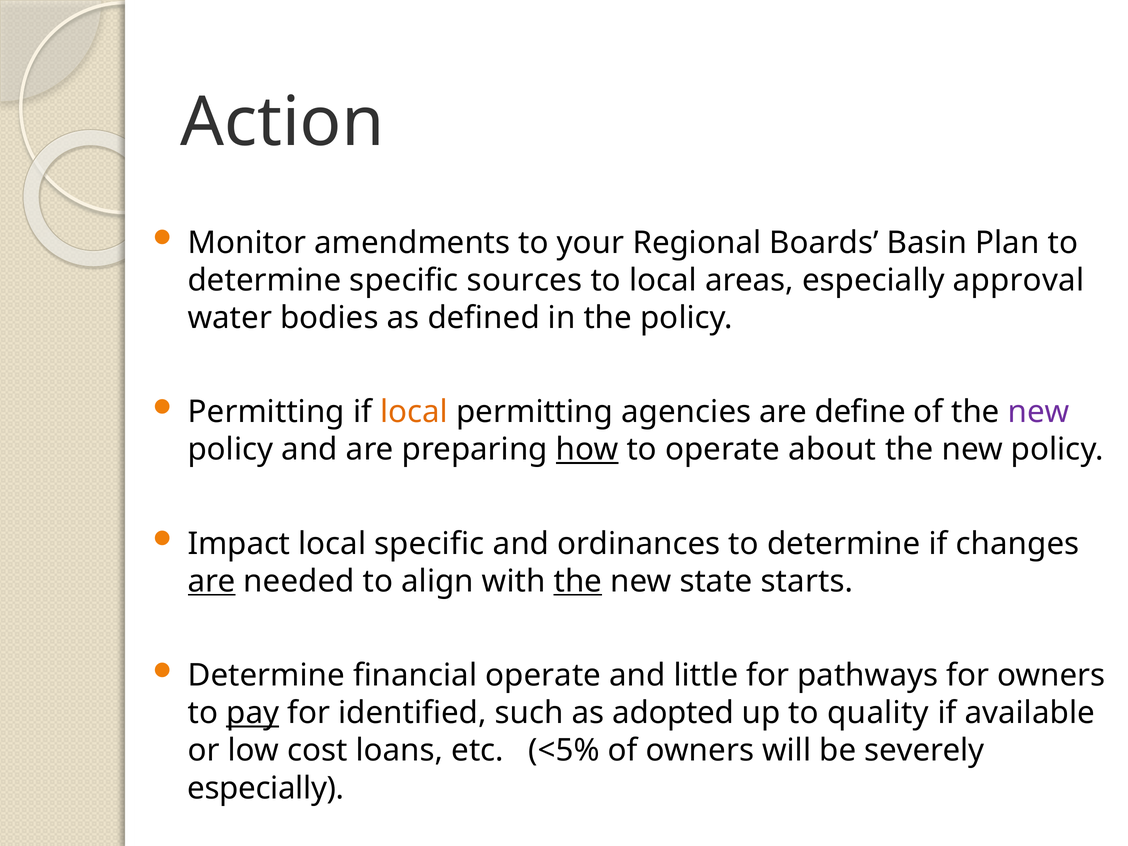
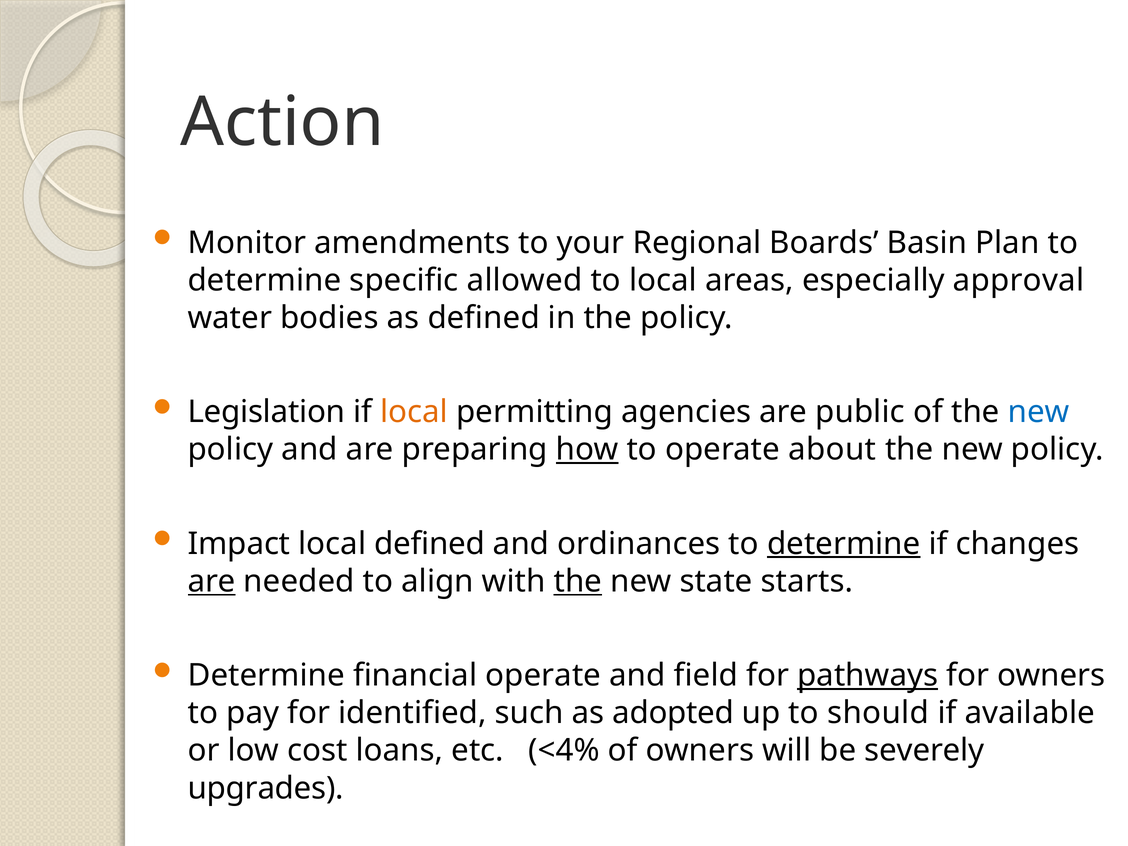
sources: sources -> allowed
Permitting at (266, 412): Permitting -> Legislation
define: define -> public
new at (1039, 412) colour: purple -> blue
local specific: specific -> defined
determine at (844, 544) underline: none -> present
little: little -> field
pathways underline: none -> present
pay underline: present -> none
quality: quality -> should
<5%: <5% -> <4%
especially at (266, 788): especially -> upgrades
